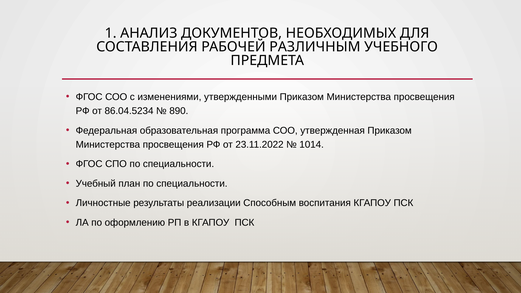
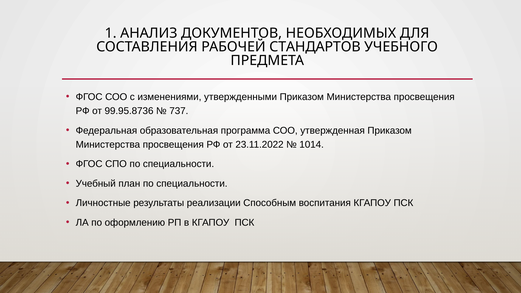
РАЗЛИЧНЫМ: РАЗЛИЧНЫМ -> СТАНДАРТОВ
86.04.5234: 86.04.5234 -> 99.95.8736
890: 890 -> 737
